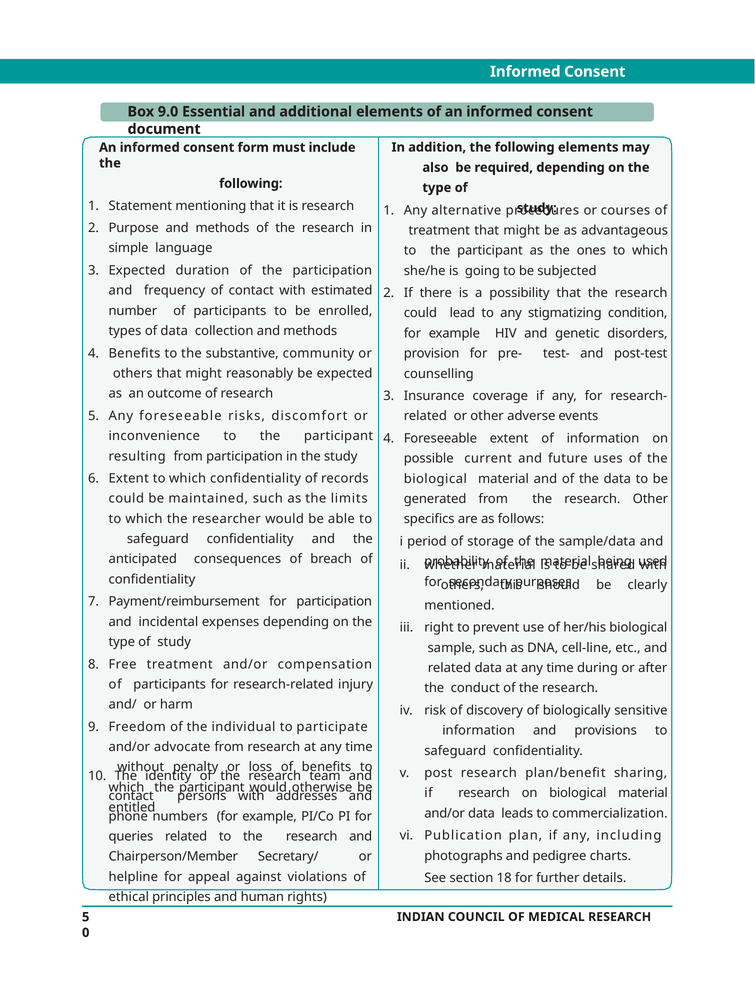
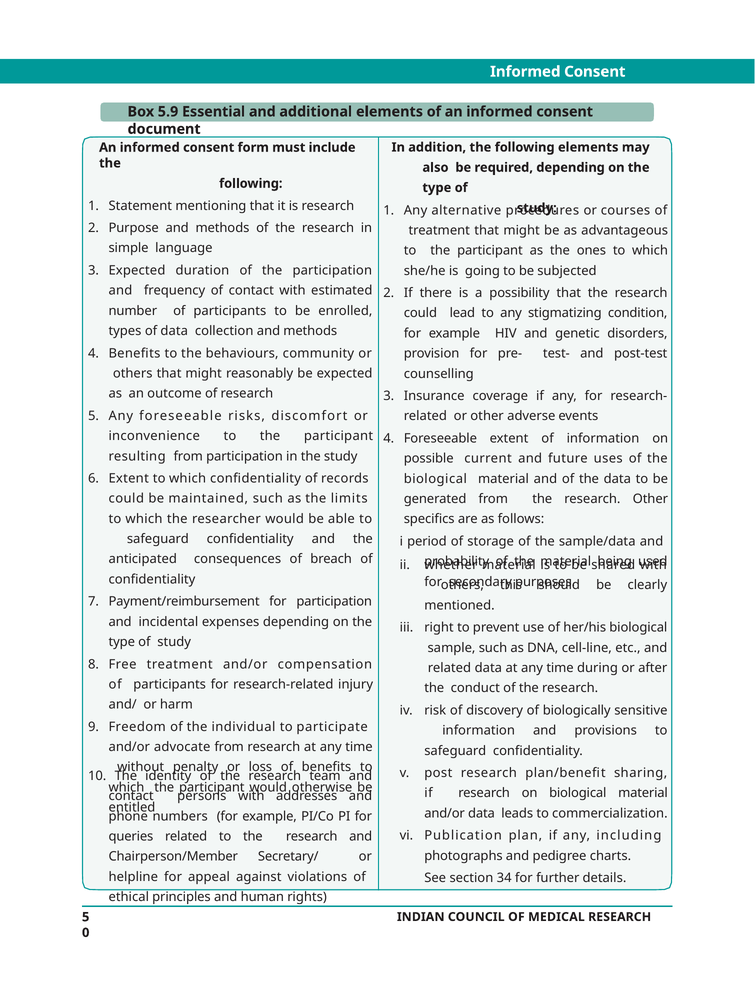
9.0: 9.0 -> 5.9
substantive: substantive -> behaviours
18: 18 -> 34
